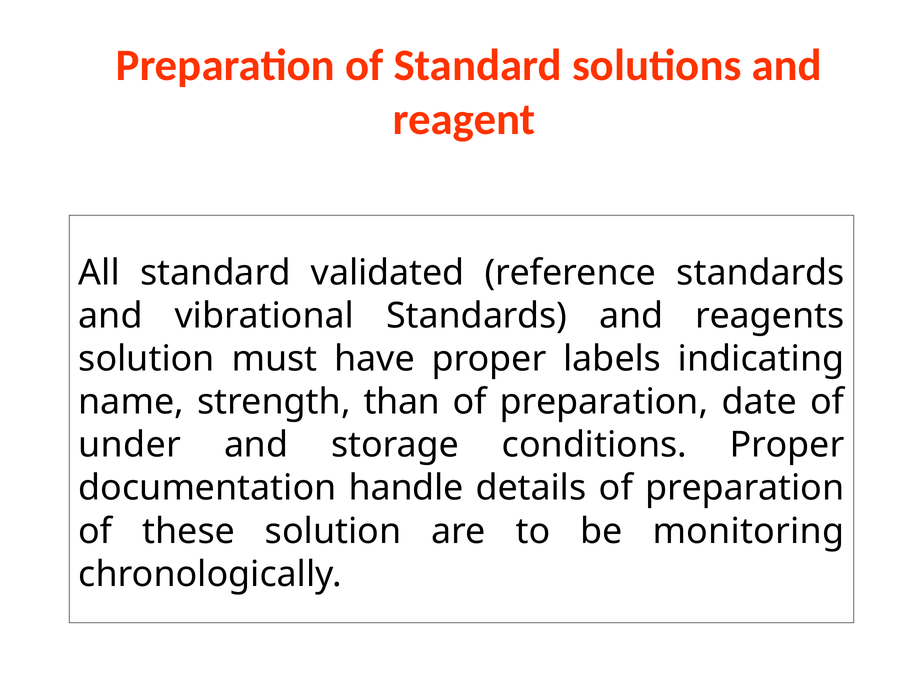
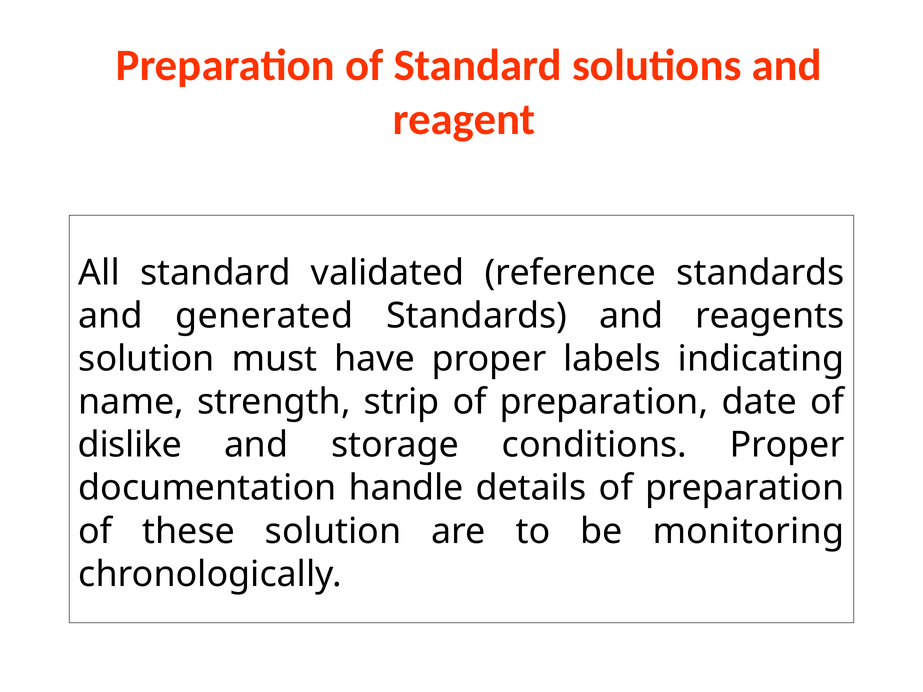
vibrational: vibrational -> generated
than: than -> strip
under: under -> dislike
